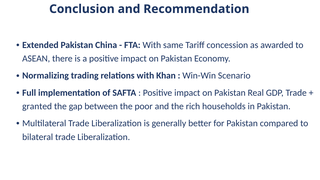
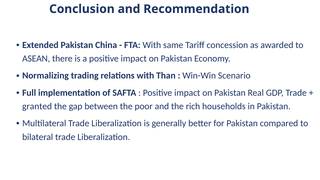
Khan: Khan -> Than
